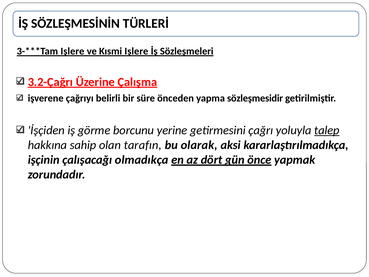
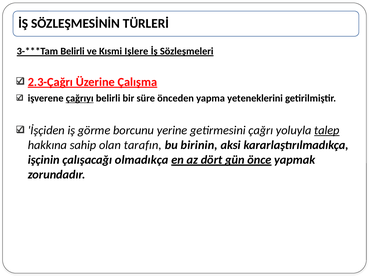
Işlere at (72, 51): Işlere -> Belirli
3.2-Çağrı: 3.2-Çağrı -> 2.3-Çağrı
çağrıyı underline: none -> present
sözleşmesidir: sözleşmesidir -> yeteneklerini
olarak: olarak -> birinin
